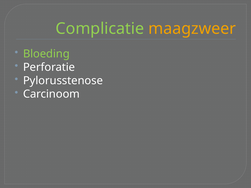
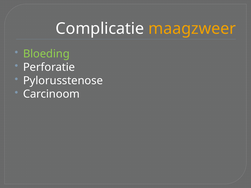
Complicatie colour: light green -> white
